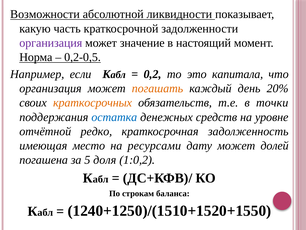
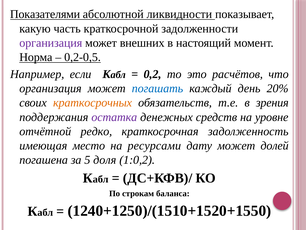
Возможности: Возможности -> Показателями
значение: значение -> внешних
капитала: капитала -> расчётов
погашать colour: orange -> blue
точки: точки -> зрения
остатка colour: blue -> purple
